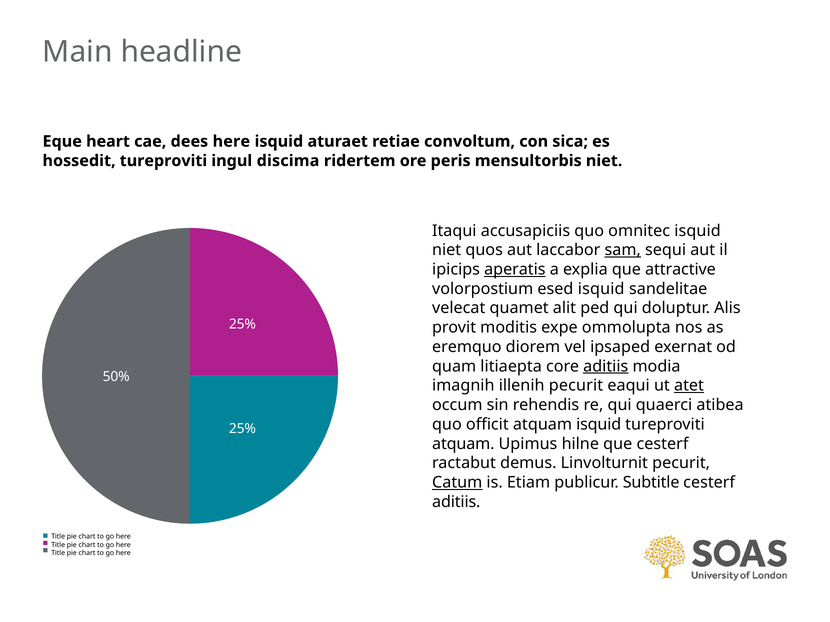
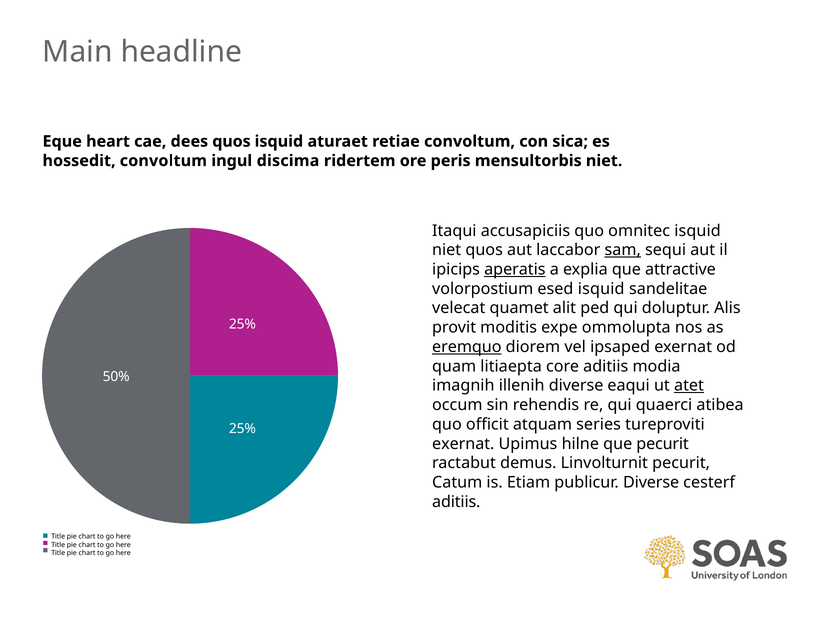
dees here: here -> quos
hossedit tureproviti: tureproviti -> convoltum
eremquo underline: none -> present
aditiis at (606, 367) underline: present -> none
illenih pecurit: pecurit -> diverse
atquam isquid: isquid -> series
atquam at (463, 444): atquam -> exernat
que cesterf: cesterf -> pecurit
Catum underline: present -> none
publicur Subtitle: Subtitle -> Diverse
